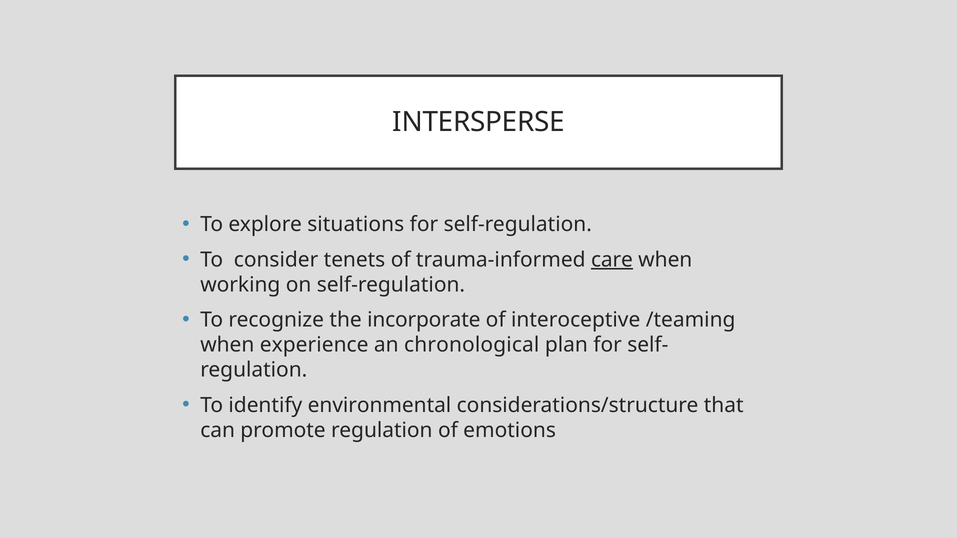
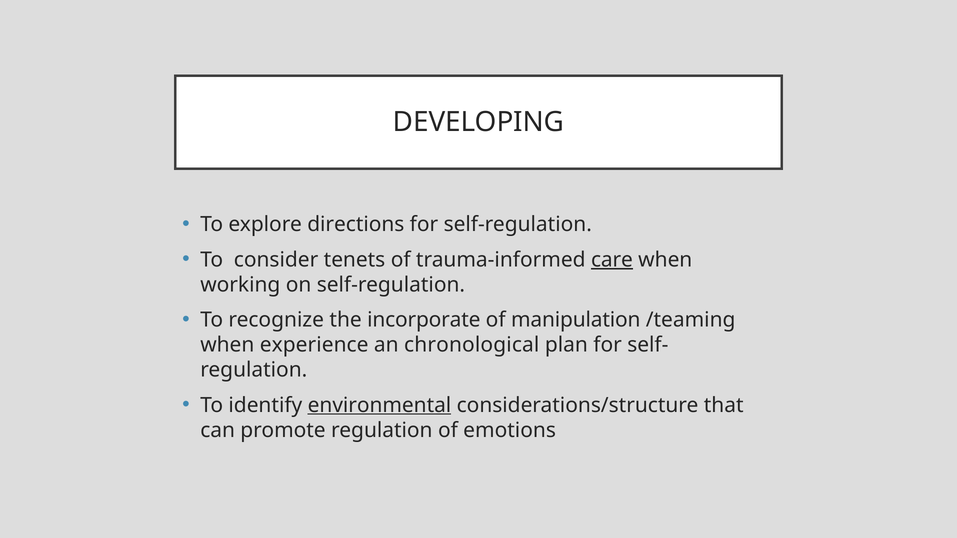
INTERSPERSE: INTERSPERSE -> DEVELOPING
situations: situations -> directions
interoceptive: interoceptive -> manipulation
environmental underline: none -> present
